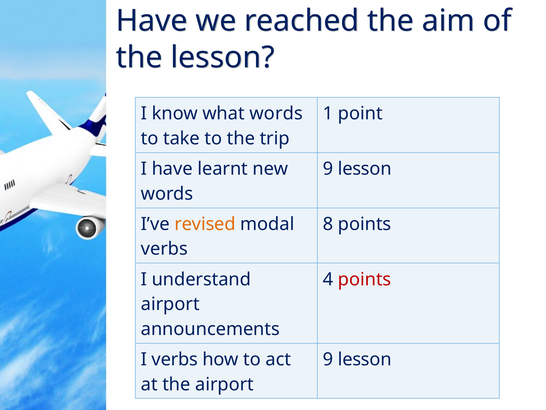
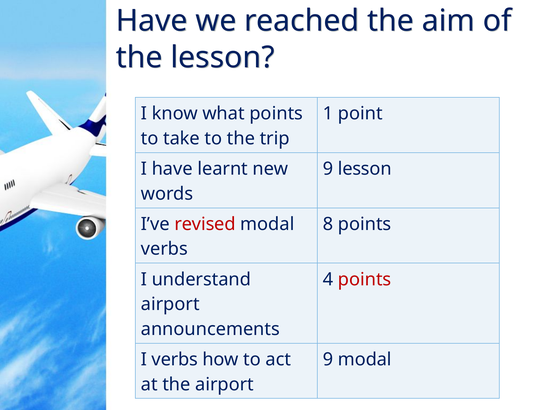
what words: words -> points
revised colour: orange -> red
lesson at (365, 359): lesson -> modal
